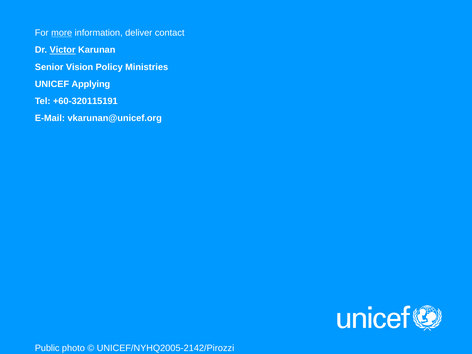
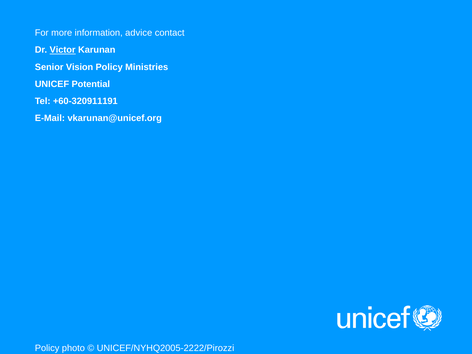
more underline: present -> none
deliver: deliver -> advice
Applying: Applying -> Potential
+60-320115191: +60-320115191 -> +60-320911191
Public at (47, 348): Public -> Policy
UNICEF/NYHQ2005-2142/Pirozzi: UNICEF/NYHQ2005-2142/Pirozzi -> UNICEF/NYHQ2005-2222/Pirozzi
